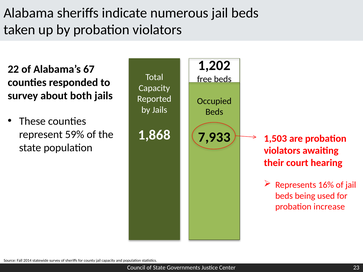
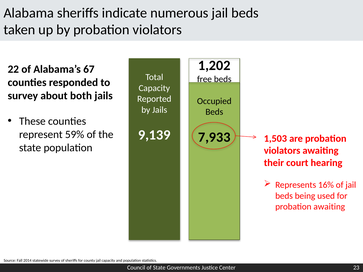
1,868: 1,868 -> 9,139
probation increase: increase -> awaiting
